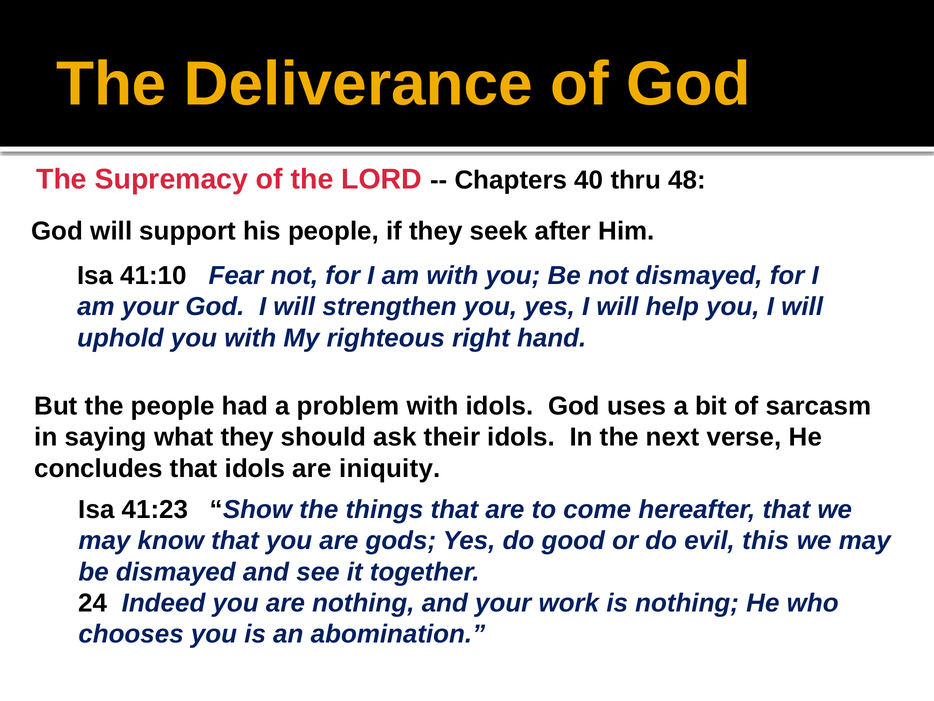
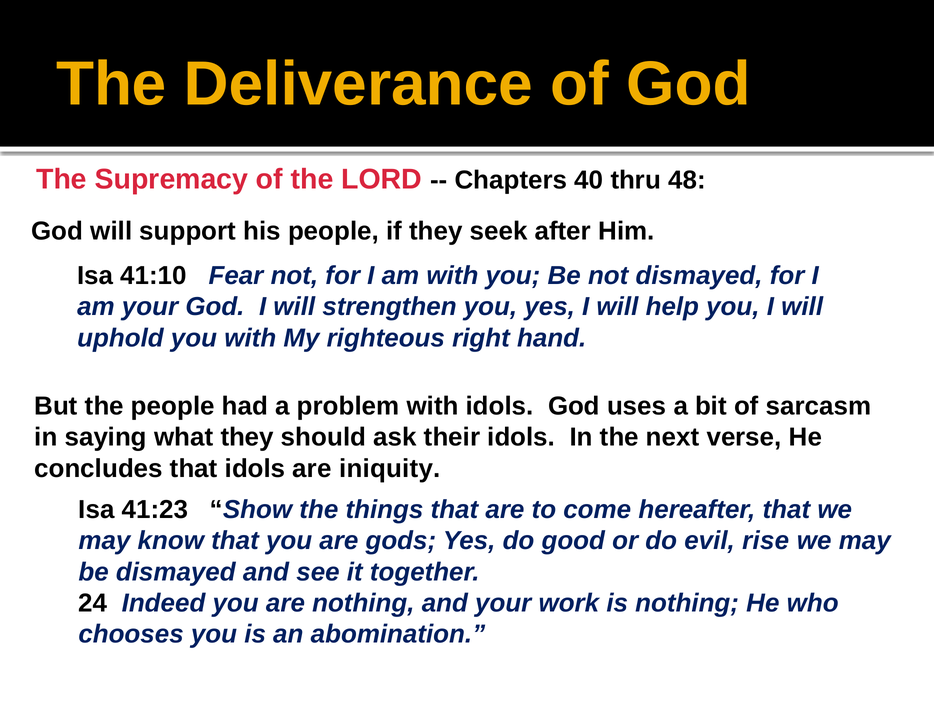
this: this -> rise
